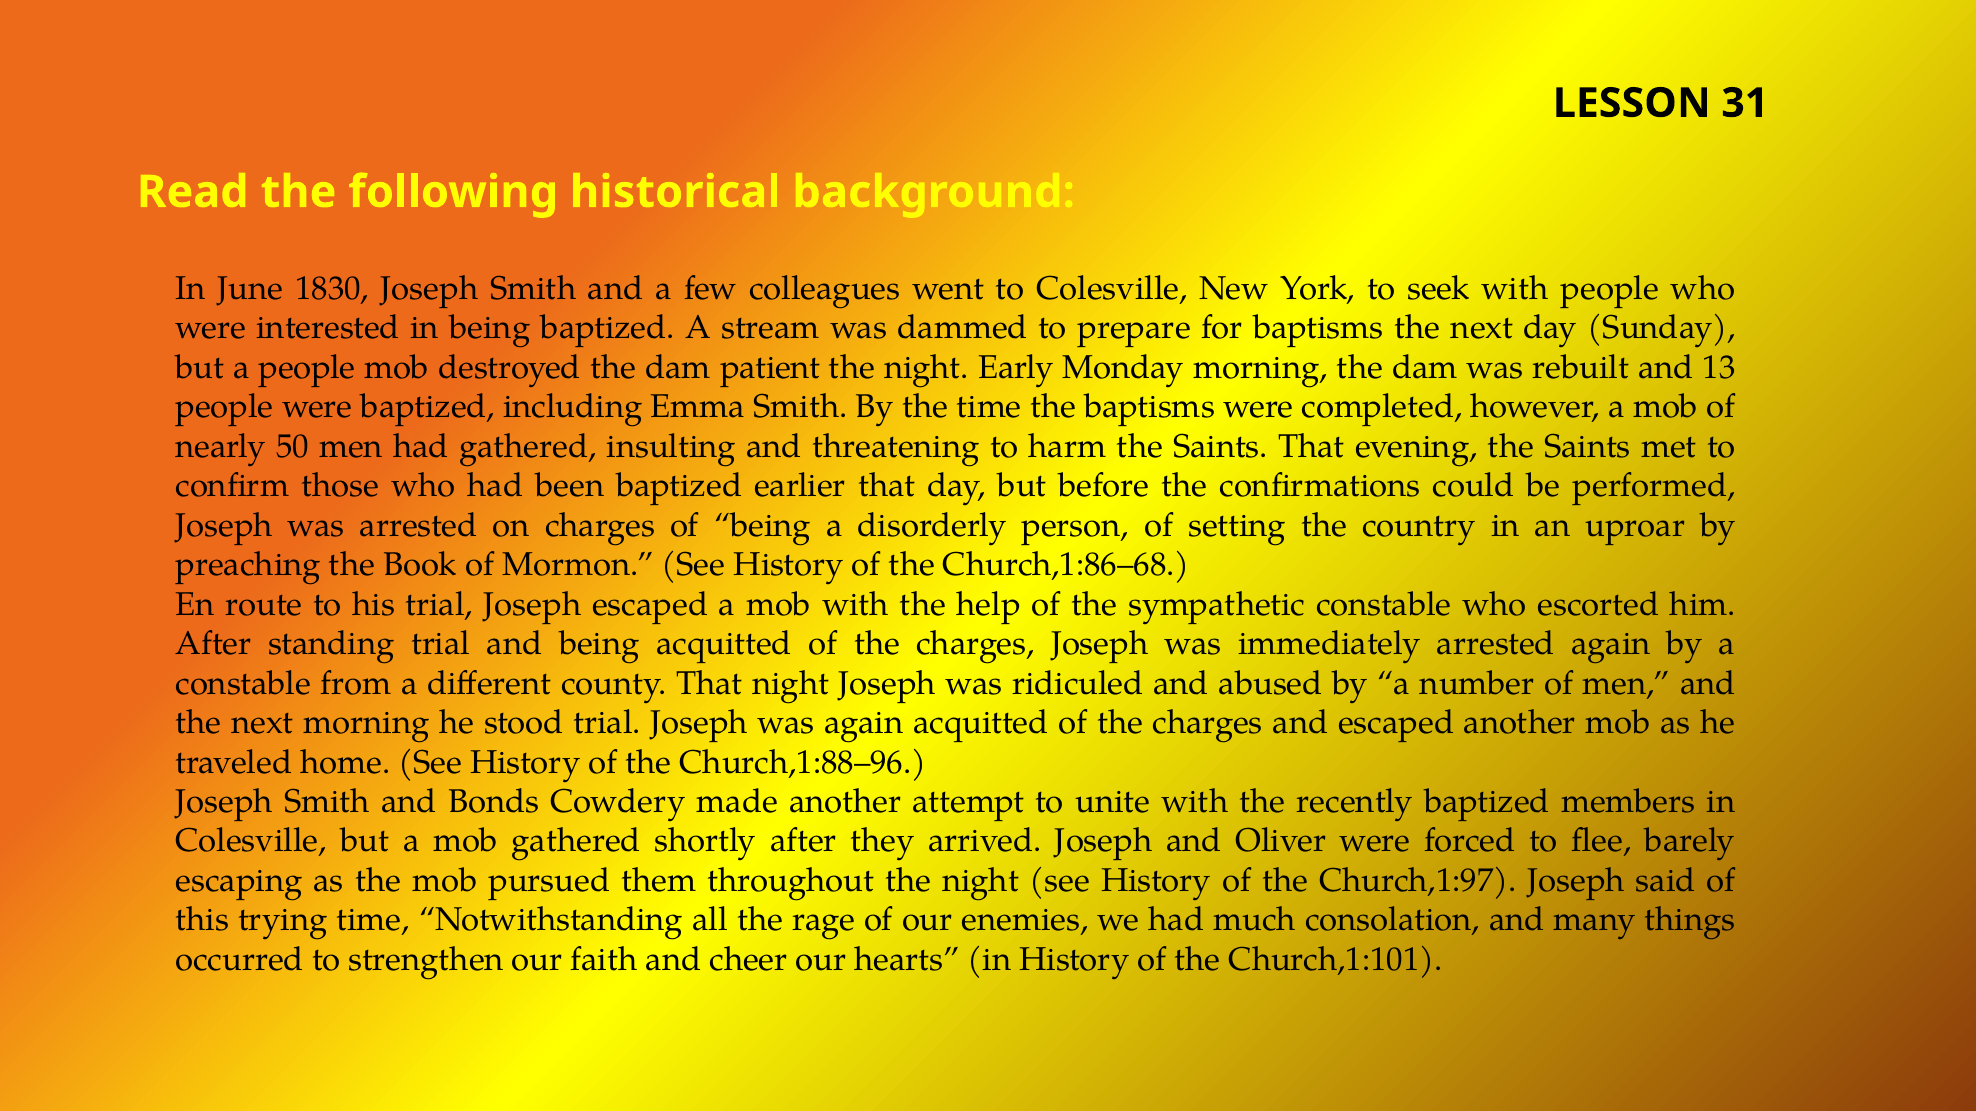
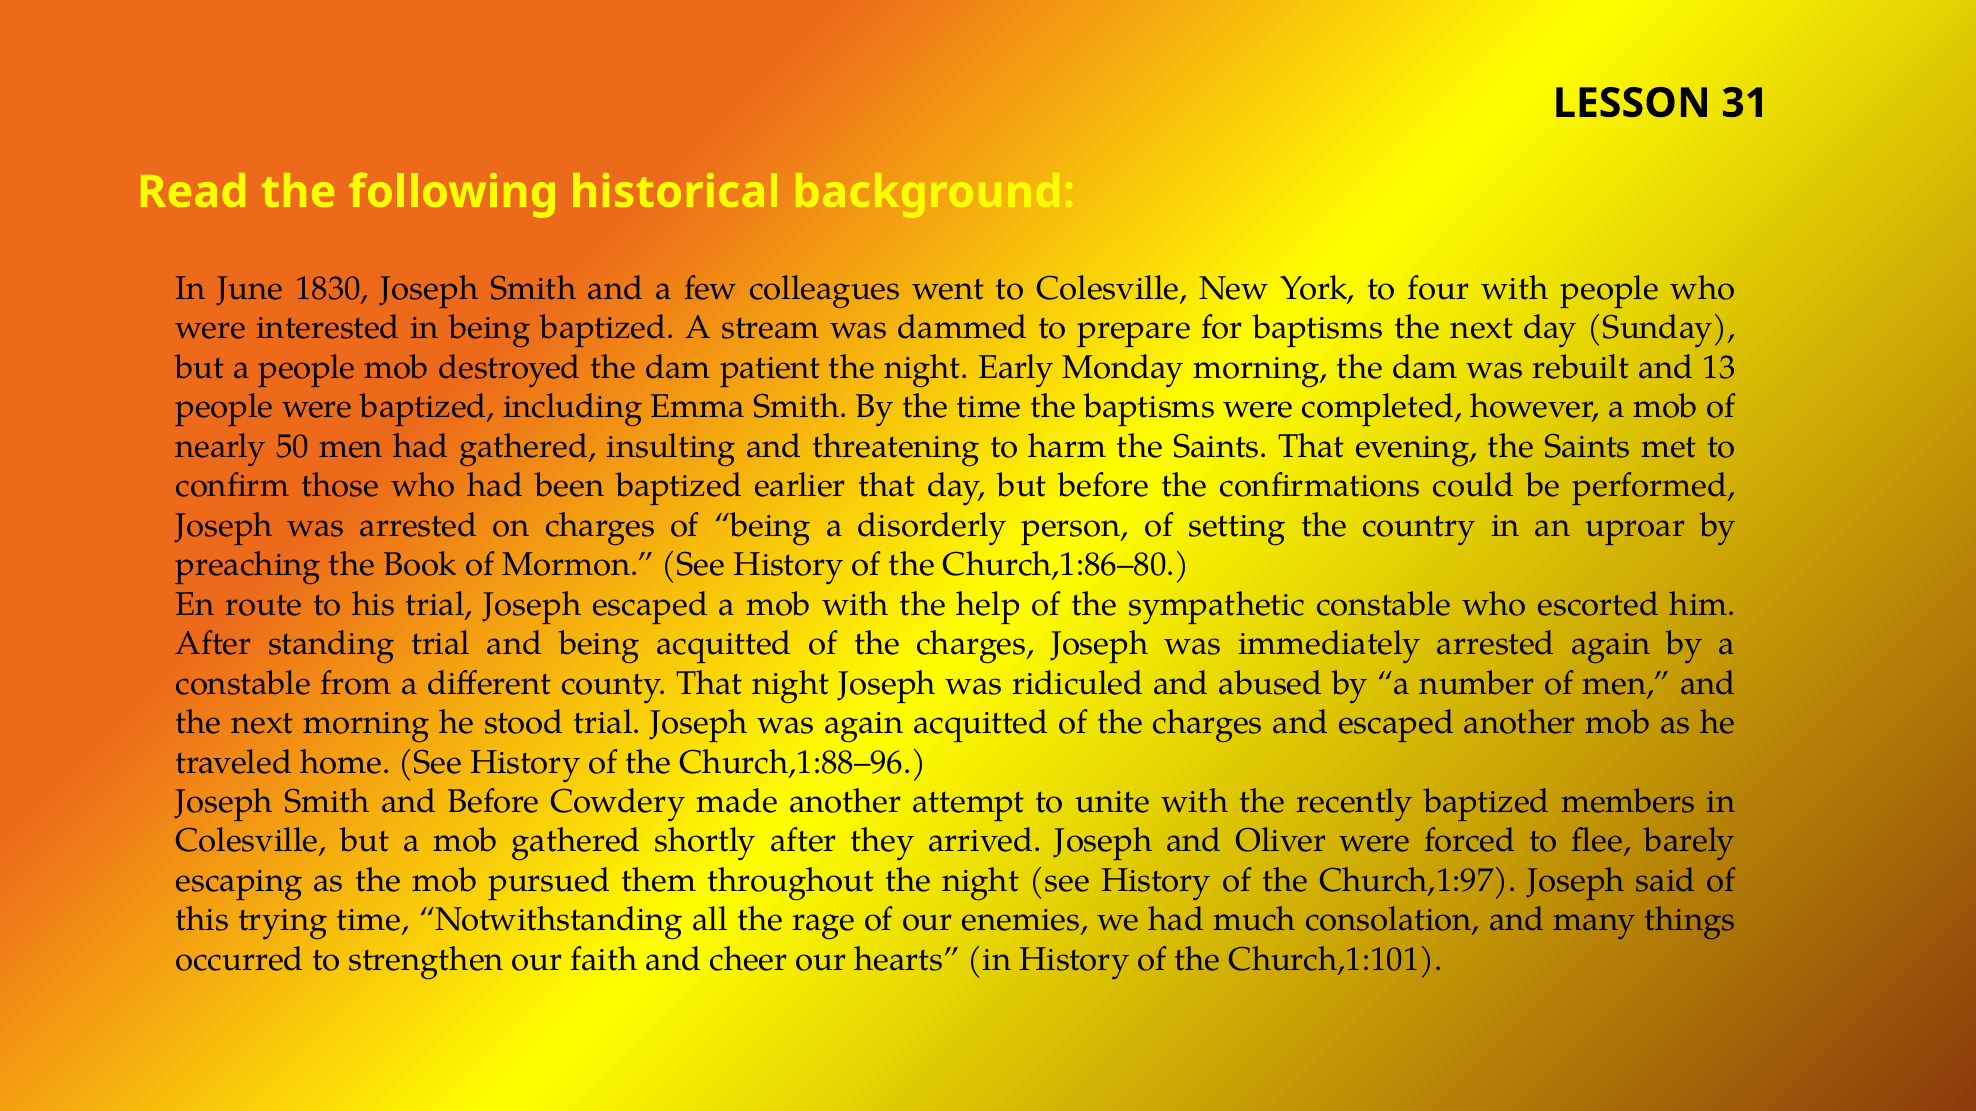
seek: seek -> four
Church,1:86–68: Church,1:86–68 -> Church,1:86–80
and Bonds: Bonds -> Before
